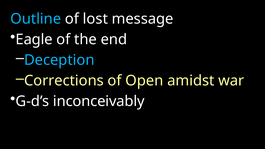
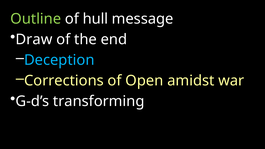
Outline colour: light blue -> light green
lost: lost -> hull
Eagle: Eagle -> Draw
inconceivably: inconceivably -> transforming
